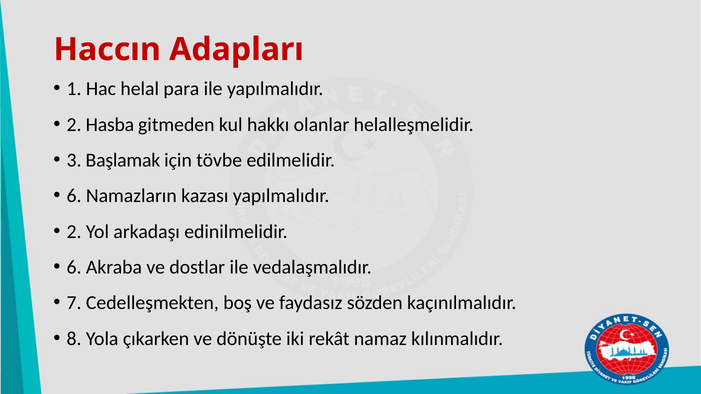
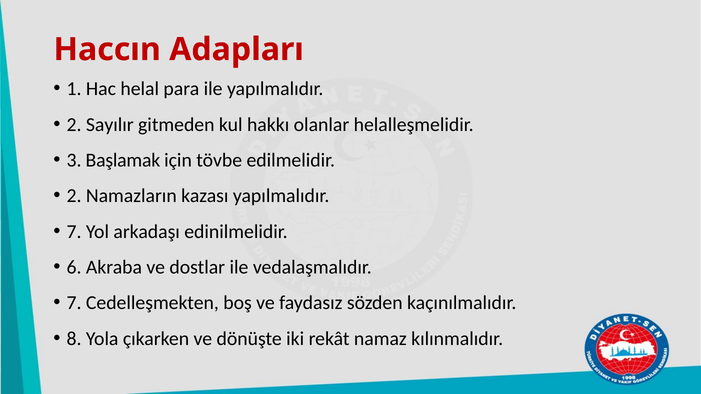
Hasba: Hasba -> Sayılır
6 at (74, 196): 6 -> 2
2 at (74, 232): 2 -> 7
